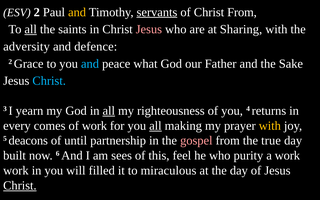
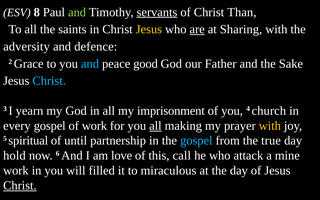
ESV 2: 2 -> 8
and at (77, 12) colour: yellow -> light green
Christ From: From -> Than
all at (31, 29) underline: present -> none
Jesus at (149, 29) colour: pink -> yellow
are underline: none -> present
what: what -> good
all at (109, 111) underline: present -> none
righteousness: righteousness -> imprisonment
returns: returns -> church
every comes: comes -> gospel
deacons: deacons -> spiritual
gospel at (196, 141) colour: pink -> light blue
built: built -> hold
sees: sees -> love
feel: feel -> call
purity: purity -> attack
a work: work -> mine
